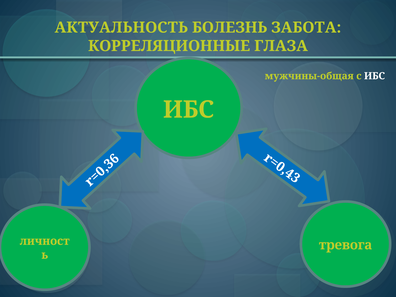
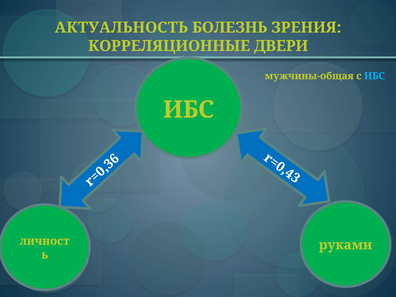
ЗАБОТА: ЗАБОТА -> ЗРЕНИЯ
ГЛАЗА: ГЛАЗА -> ДВЕРИ
ИБС at (375, 76) colour: white -> light blue
тревога: тревога -> руками
